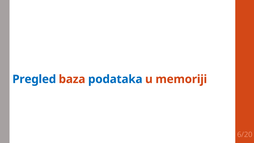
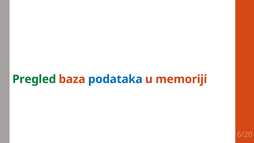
Pregled colour: blue -> green
